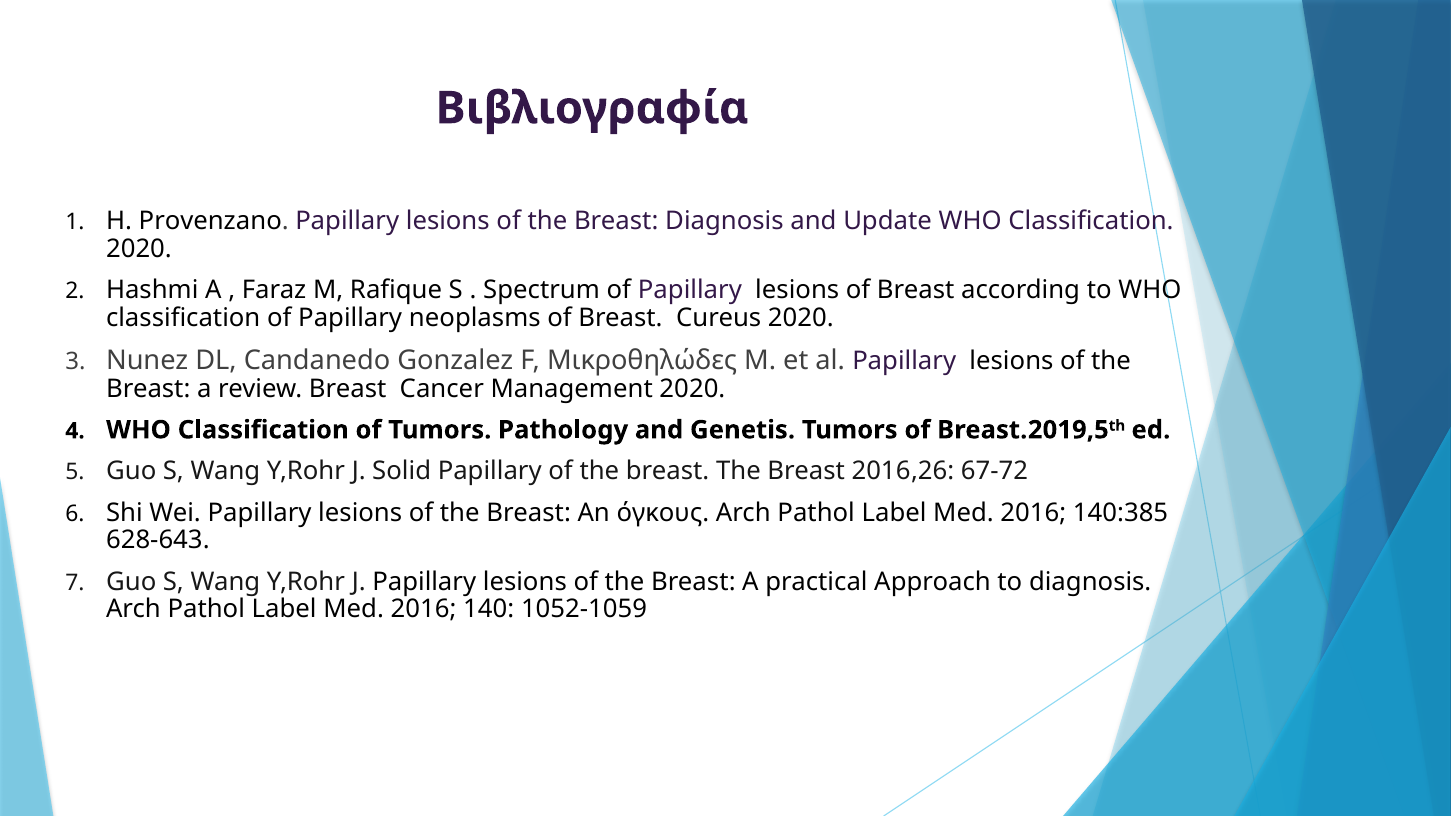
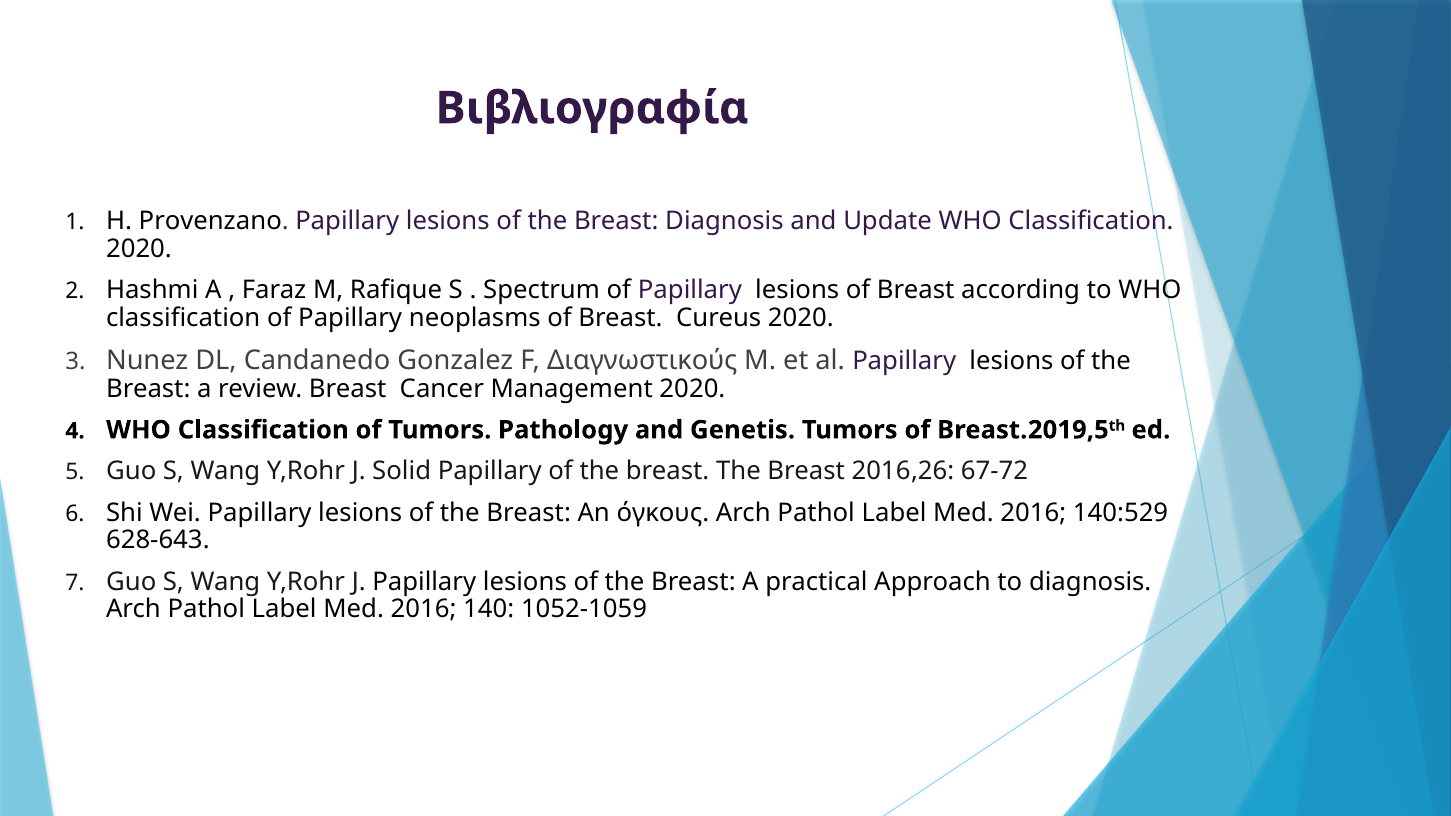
Μικροθηλώδες: Μικροθηλώδες -> Διαγνωστικούς
140:385: 140:385 -> 140:529
